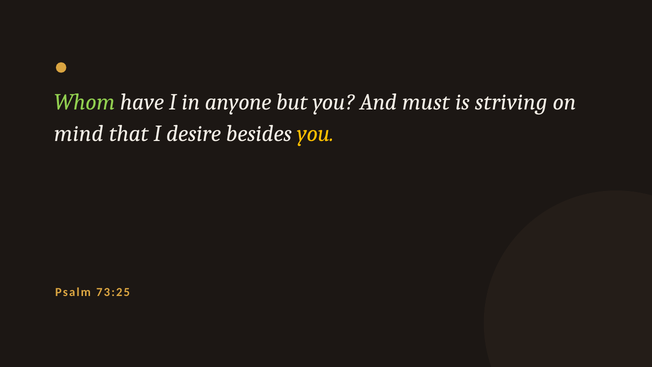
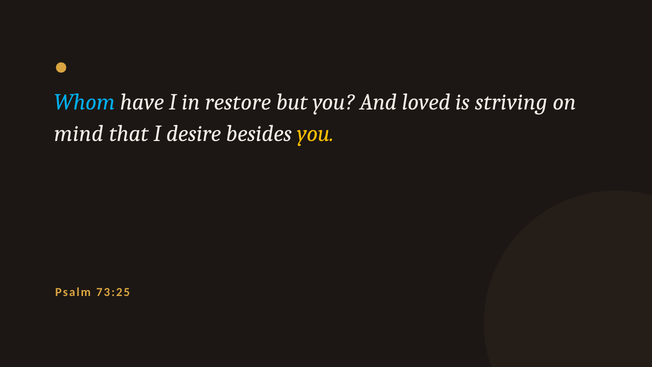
Whom colour: light green -> light blue
anyone: anyone -> restore
must: must -> loved
